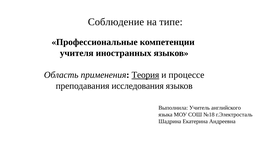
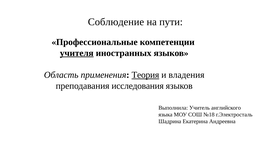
типе: типе -> пути
учителя underline: none -> present
процессе: процессе -> владения
